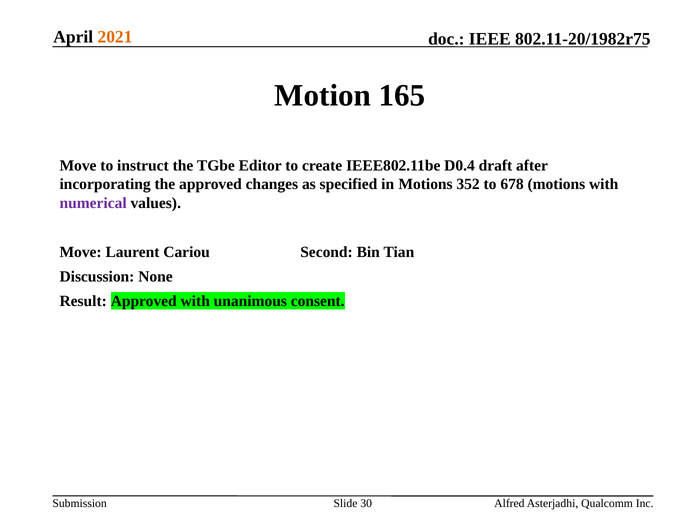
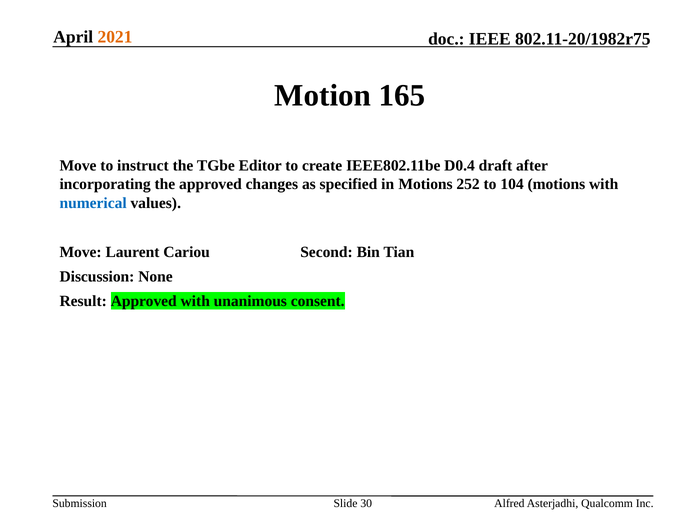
352: 352 -> 252
678: 678 -> 104
numerical colour: purple -> blue
